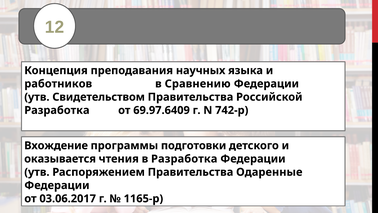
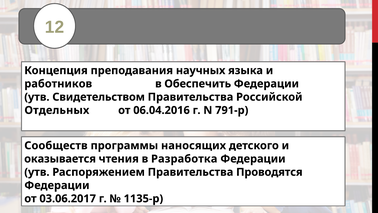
Сравнению: Сравнению -> Обеспечить
Разработка at (57, 110): Разработка -> Отдельных
69.97.6409: 69.97.6409 -> 06.04.2016
742-р: 742-р -> 791-р
Вхождение: Вхождение -> Сообществ
подготовки: подготовки -> наносящих
Одаренные: Одаренные -> Проводятся
1165-р: 1165-р -> 1135-р
